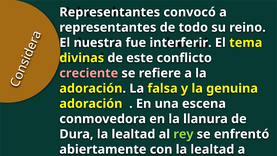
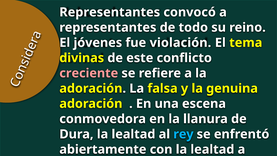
nuestra: nuestra -> jóvenes
interferir: interferir -> violación
rey colour: light green -> light blue
